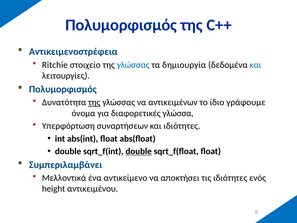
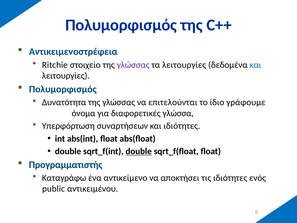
γλώσσας at (133, 65) colour: blue -> purple
τα δημιουργία: δημιουργία -> λειτουργίες
της at (94, 102) underline: present -> none
αντικειμένων: αντικειμένων -> επιτελούνται
Συμπεριλαμβάνει: Συμπεριλαμβάνει -> Προγραμματιστής
Μελλοντικά: Μελλοντικά -> Καταγράφω
height: height -> public
